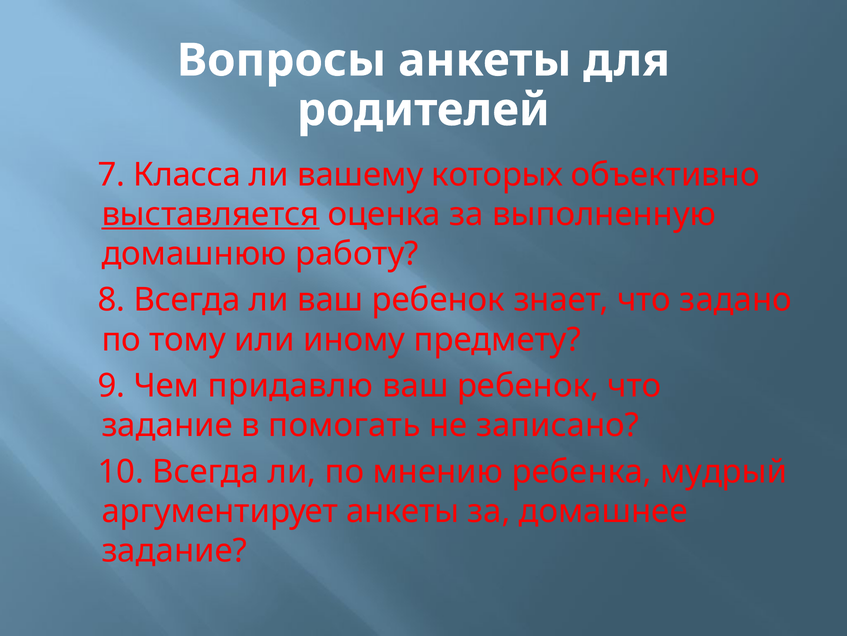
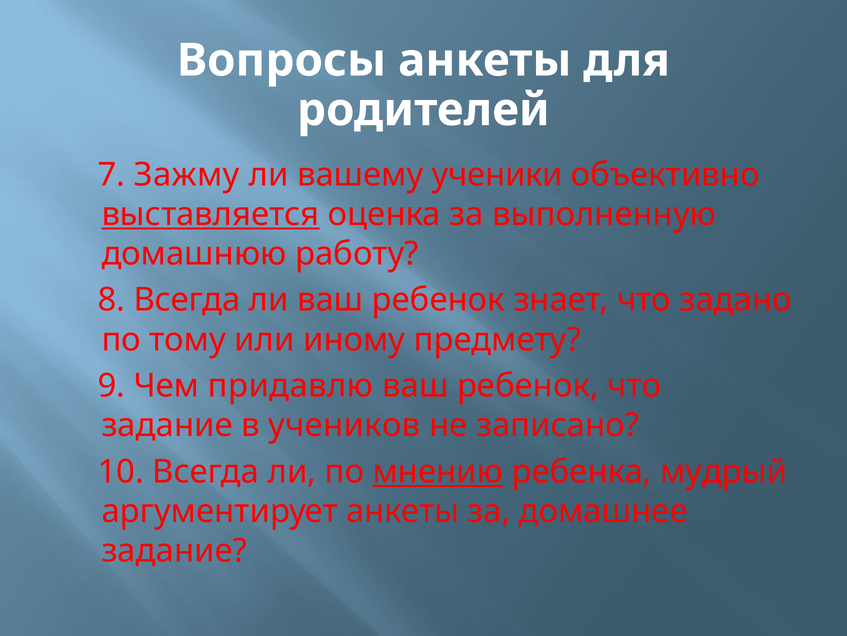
Класса: Класса -> Зажму
которых: которых -> ученики
помогать: помогать -> учеников
мнению underline: none -> present
